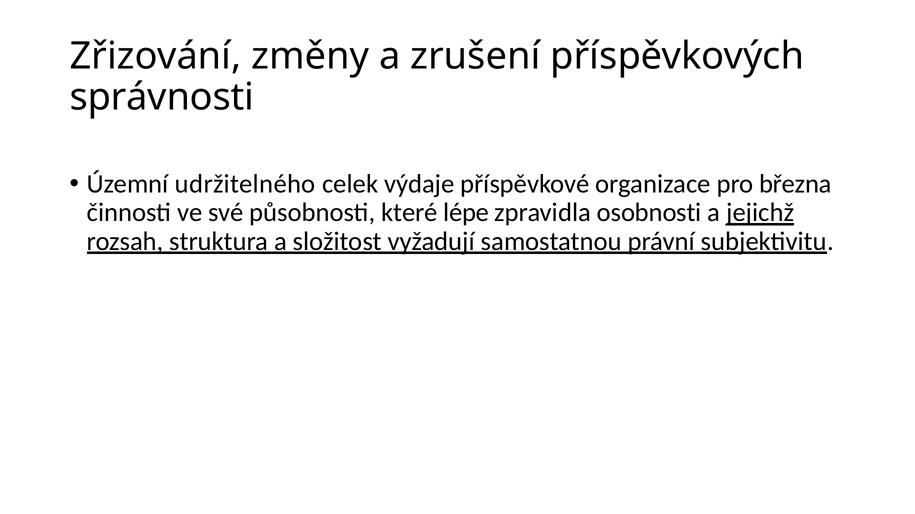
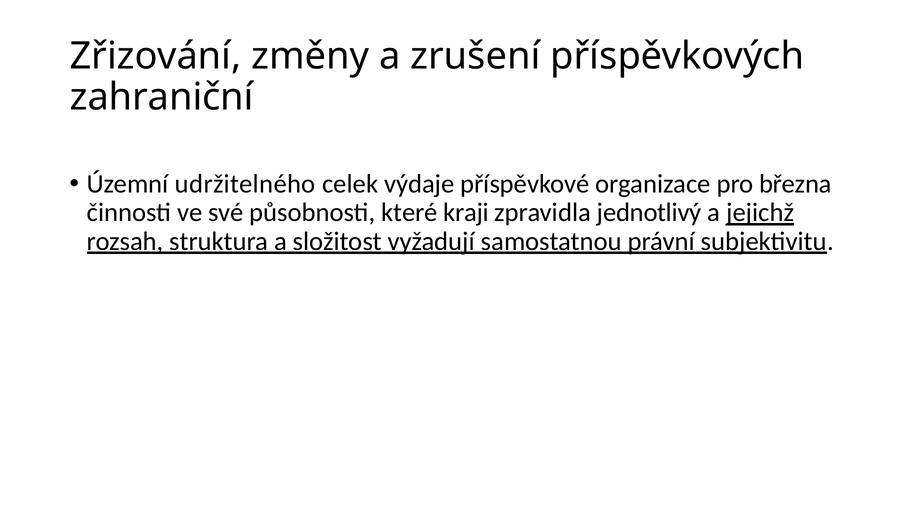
správnosti: správnosti -> zahraniční
lépe: lépe -> kraji
osobnosti: osobnosti -> jednotlivý
